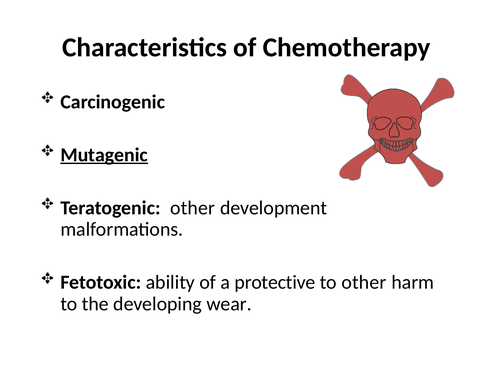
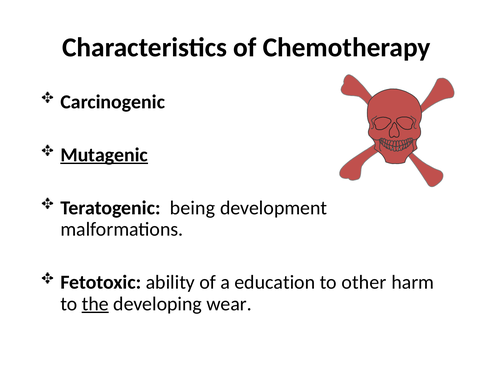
Teratogenic other: other -> being
protective: protective -> education
the underline: none -> present
